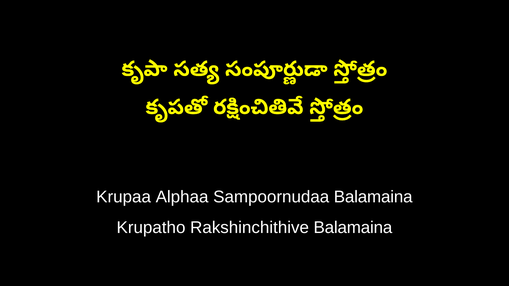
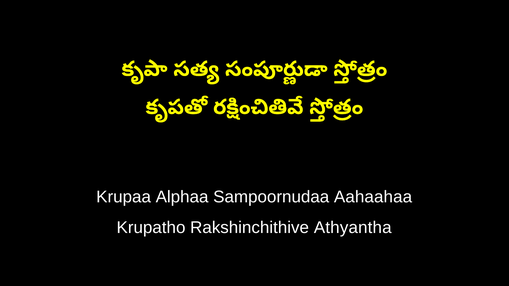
Sampoornudaa Balamaina: Balamaina -> Aahaahaa
Rakshinchithive Balamaina: Balamaina -> Athyantha
